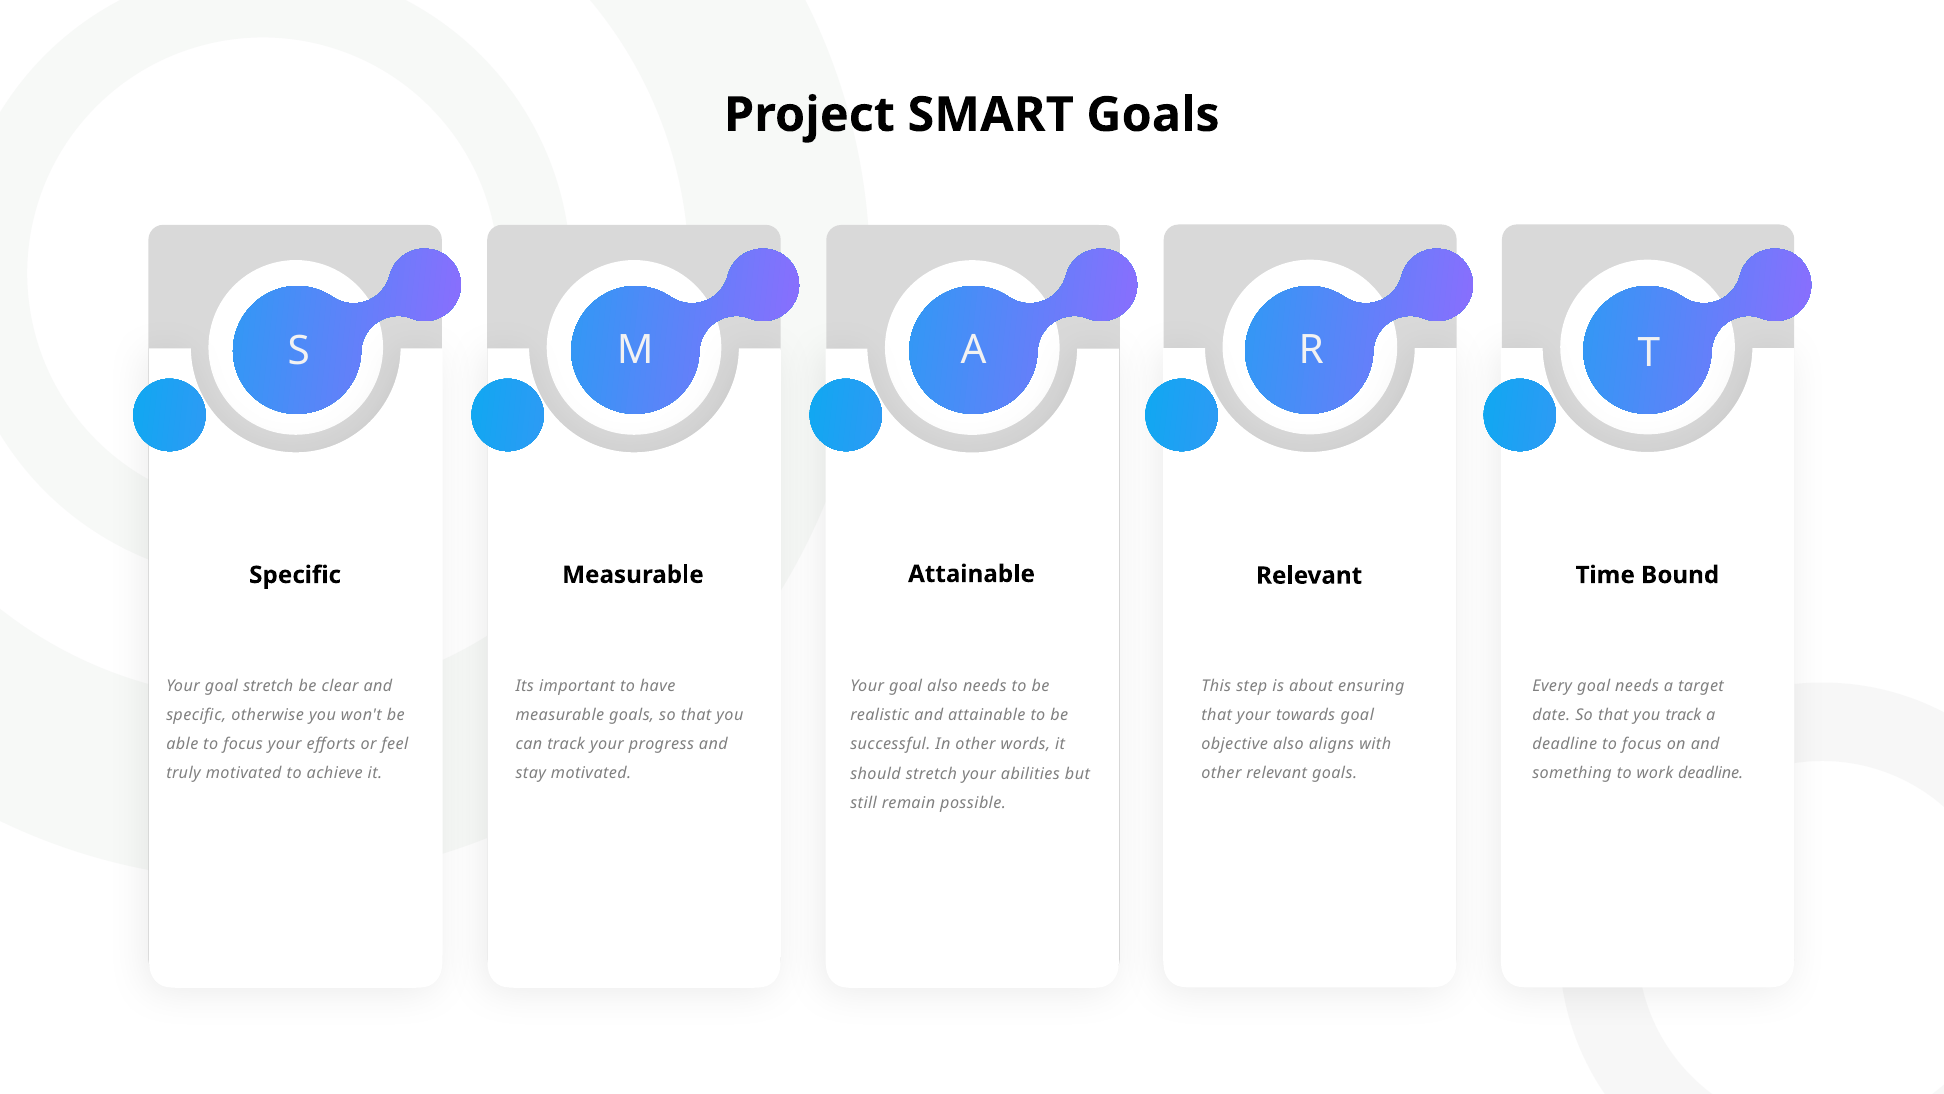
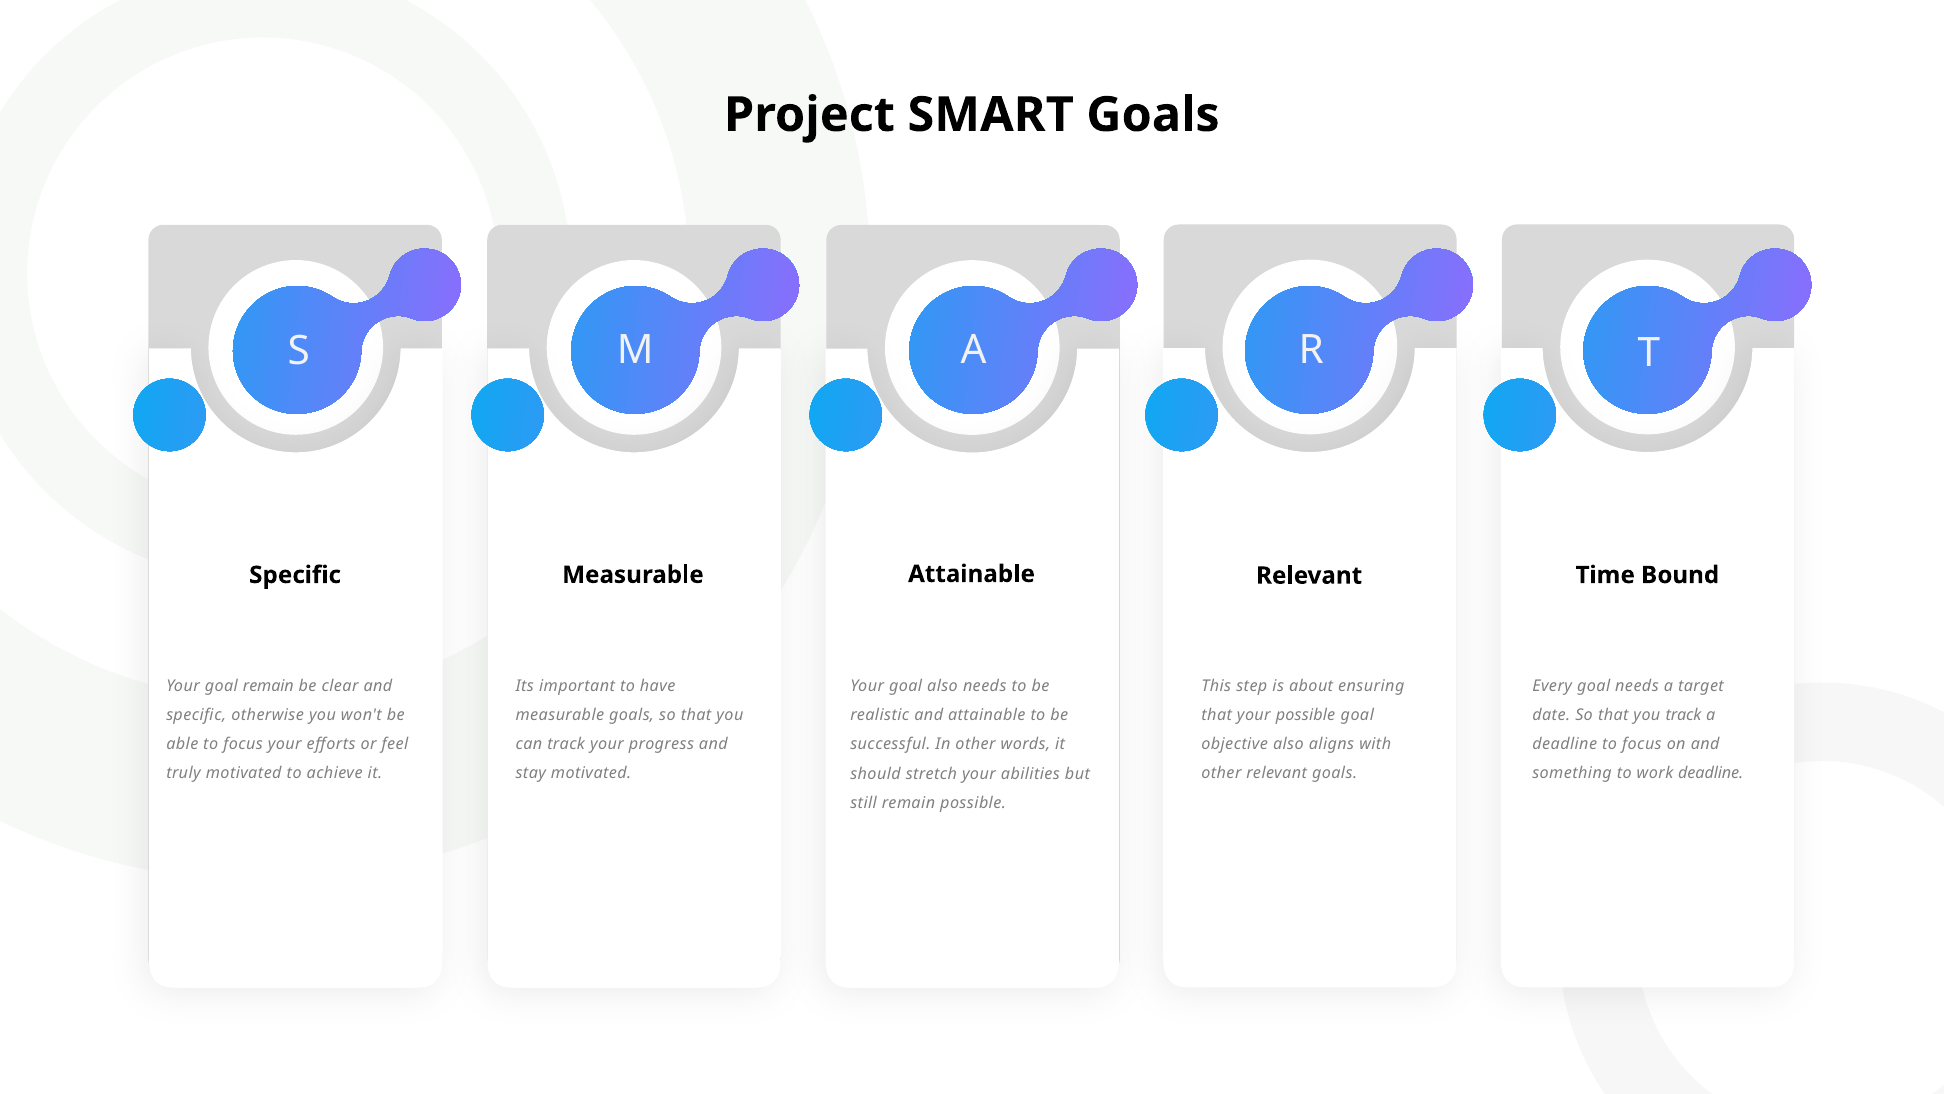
goal stretch: stretch -> remain
your towards: towards -> possible
